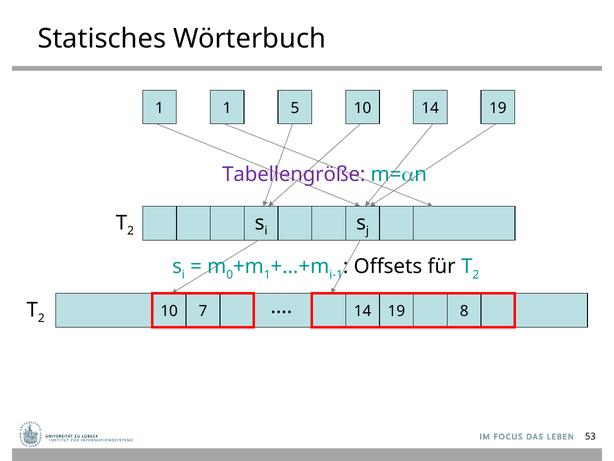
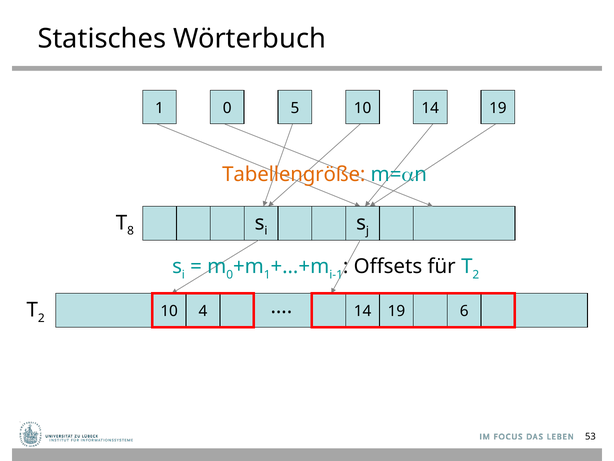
1 1: 1 -> 0
Tabellengröße colour: purple -> orange
2 at (131, 231): 2 -> 8
7: 7 -> 4
8: 8 -> 6
